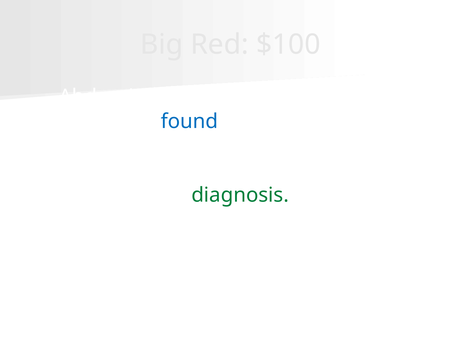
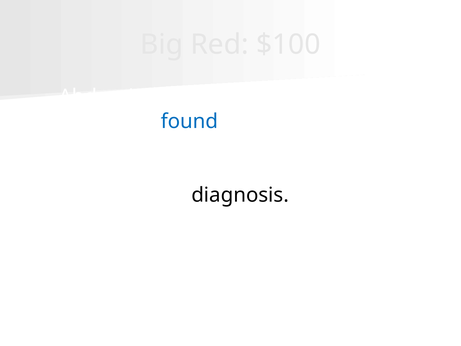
diagnosis colour: green -> black
